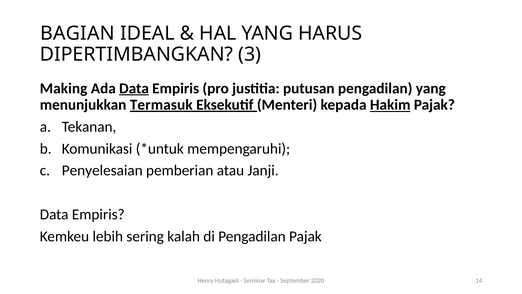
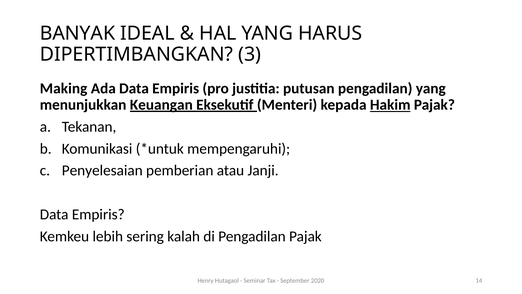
BAGIAN: BAGIAN -> BANYAK
Data at (134, 88) underline: present -> none
Termasuk: Termasuk -> Keuangan
